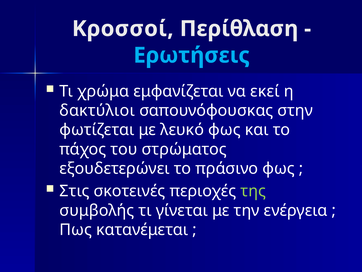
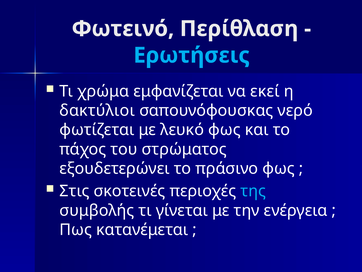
Κροσσοί: Κροσσοί -> Φωτεινό
στην: στην -> νερό
της colour: light green -> light blue
